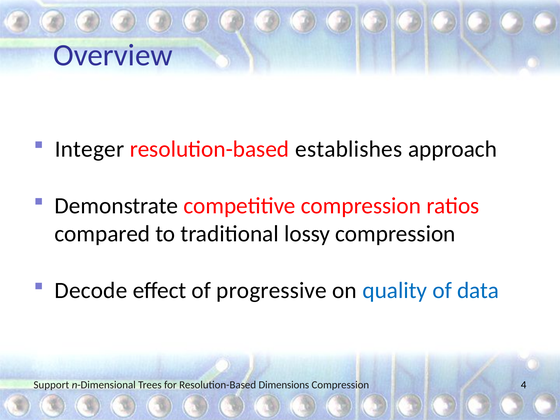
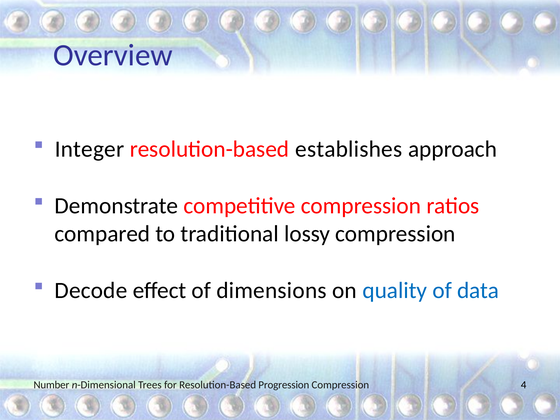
progressive: progressive -> dimensions
Support: Support -> Number
Dimensions: Dimensions -> Progression
